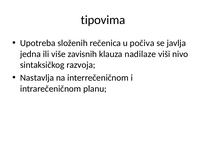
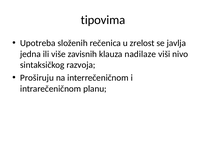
počiva: počiva -> zrelost
Nastavlja: Nastavlja -> Proširuju
